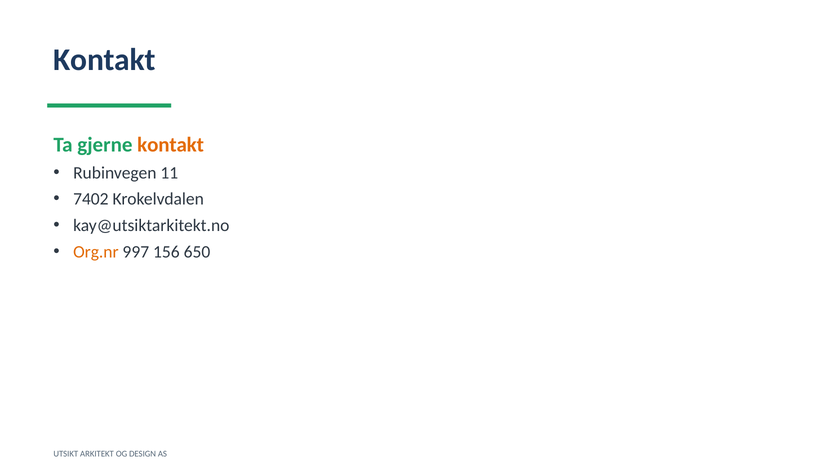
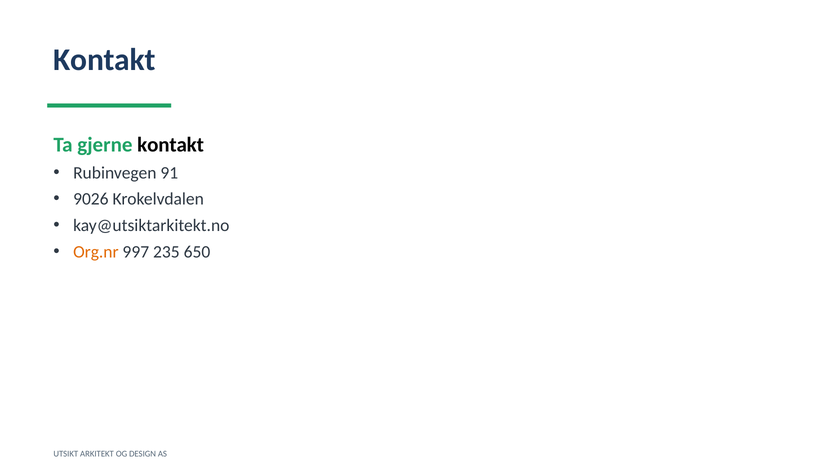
kontakt at (171, 145) colour: orange -> black
11: 11 -> 91
7402: 7402 -> 9026
156: 156 -> 235
